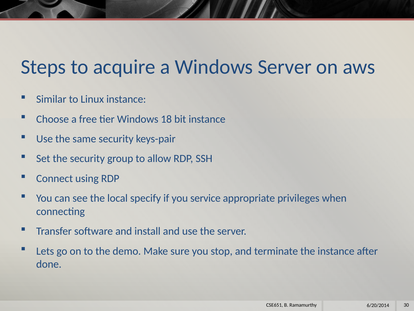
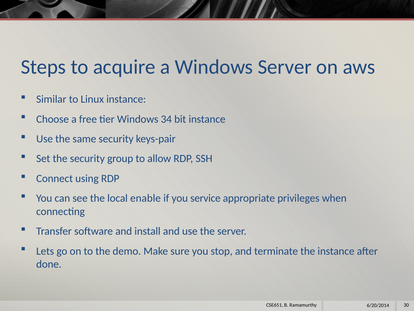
18: 18 -> 34
specify: specify -> enable
